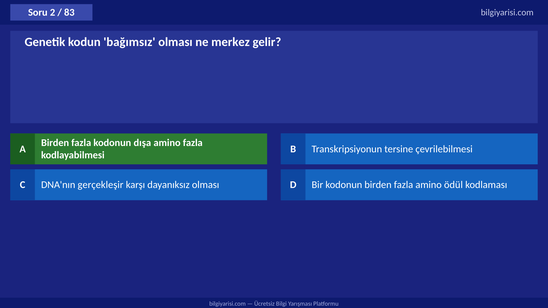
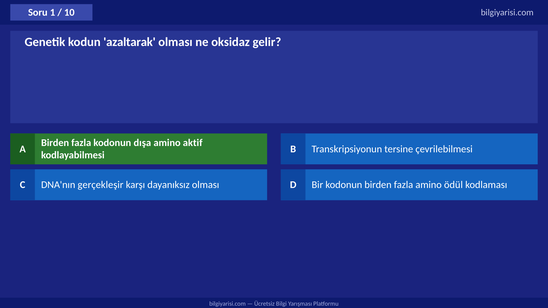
2: 2 -> 1
83: 83 -> 10
bağımsız: bağımsız -> azaltarak
merkez: merkez -> oksidaz
amino fazla: fazla -> aktif
